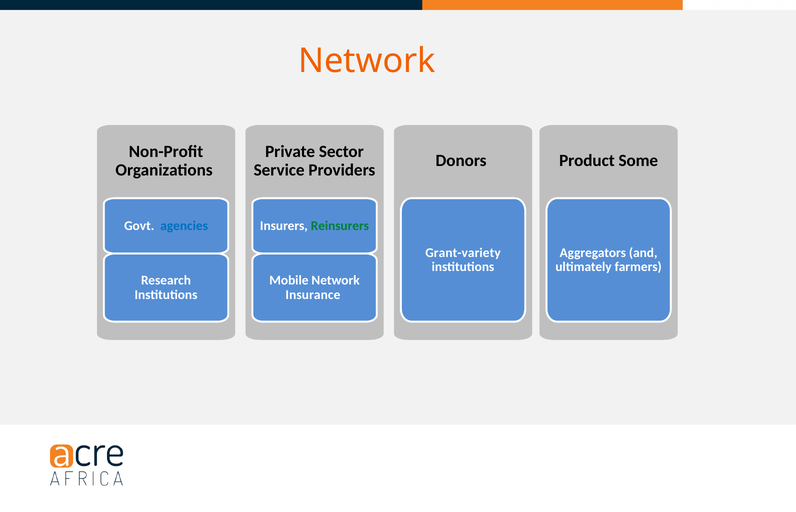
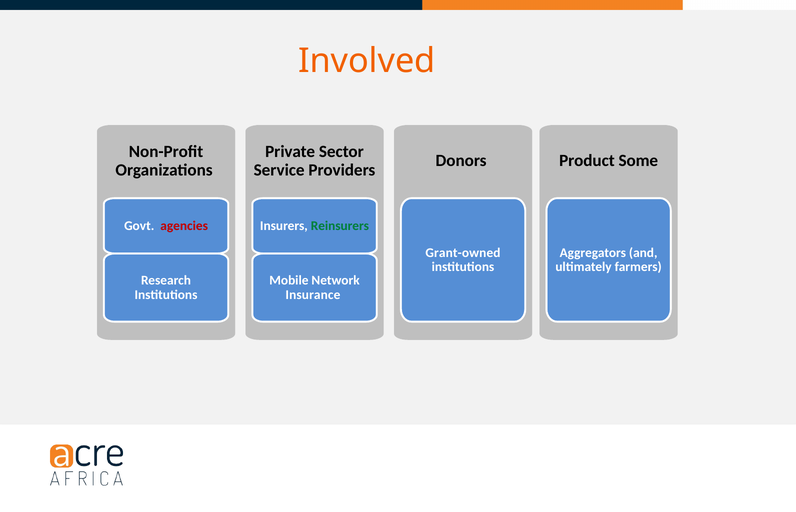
Network at (367, 61): Network -> Involved
agencies colour: blue -> red
Grant-variety: Grant-variety -> Grant-owned
